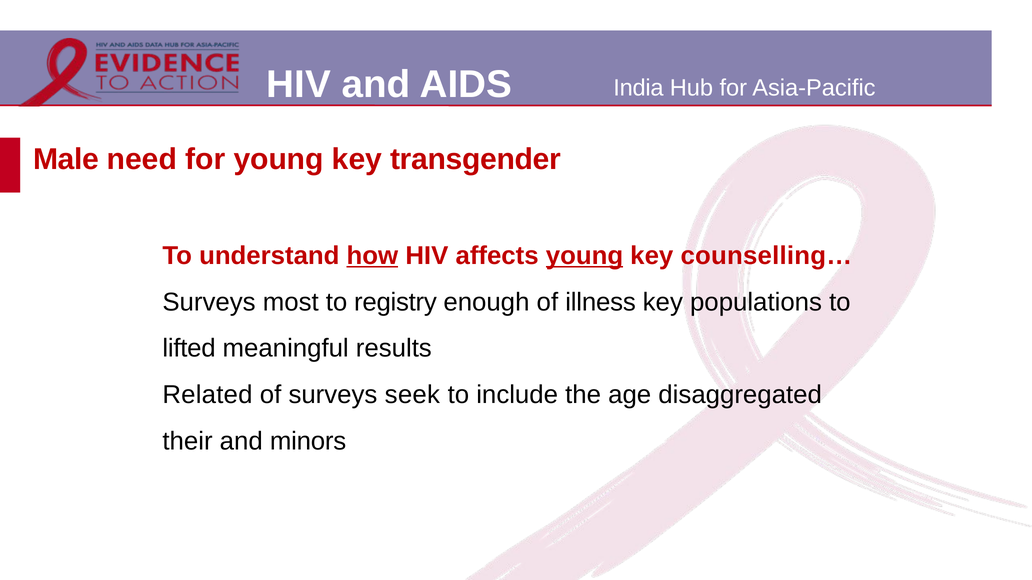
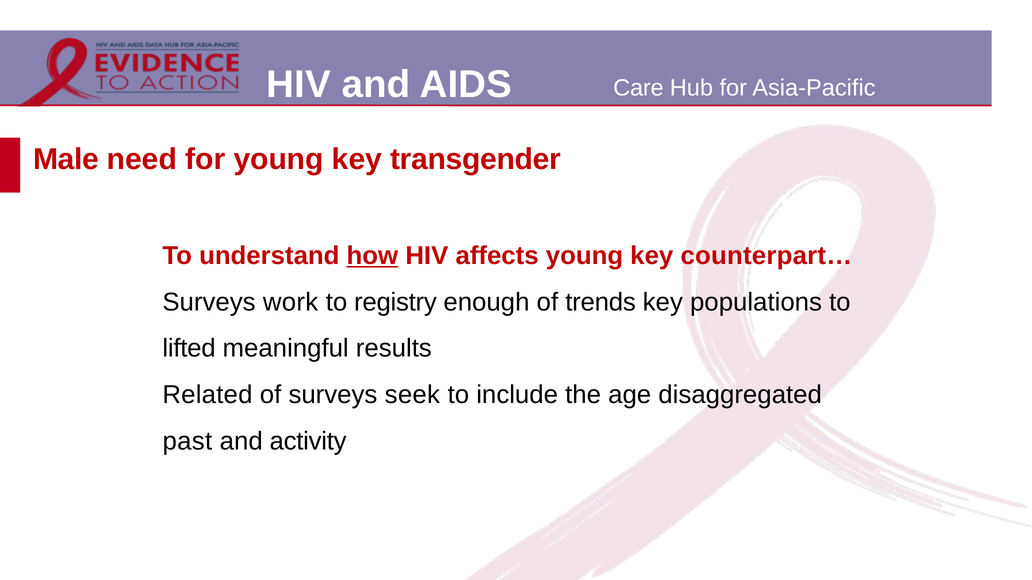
India: India -> Care
young at (584, 256) underline: present -> none
counselling…: counselling… -> counterpart…
most: most -> work
illness: illness -> trends
their: their -> past
minors: minors -> activity
